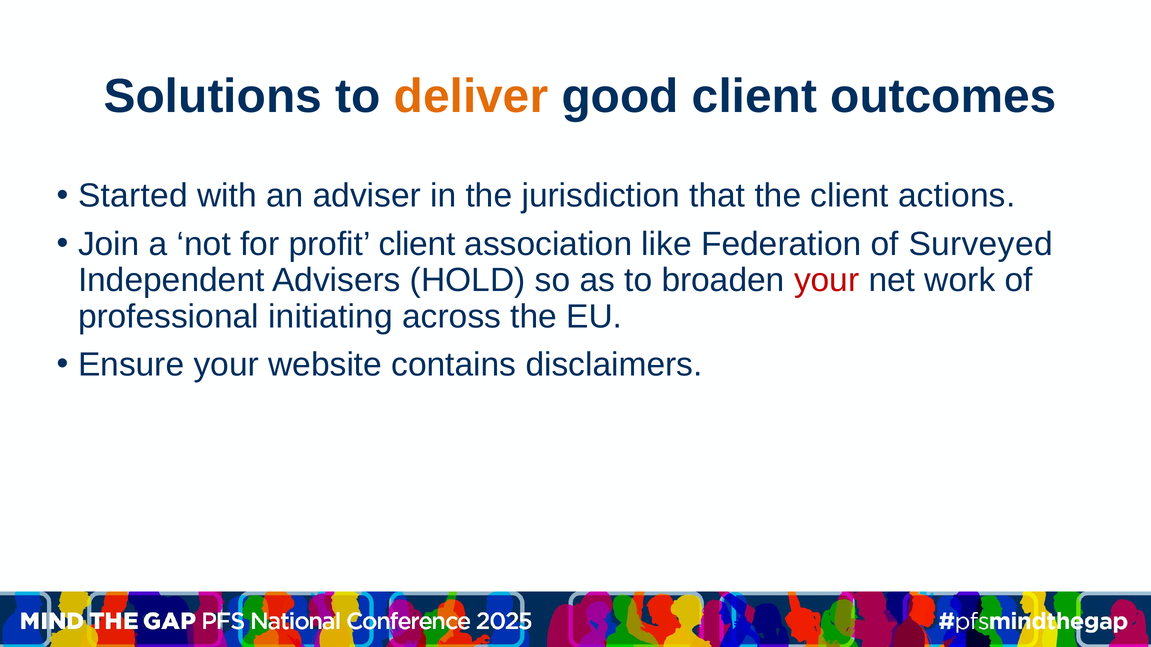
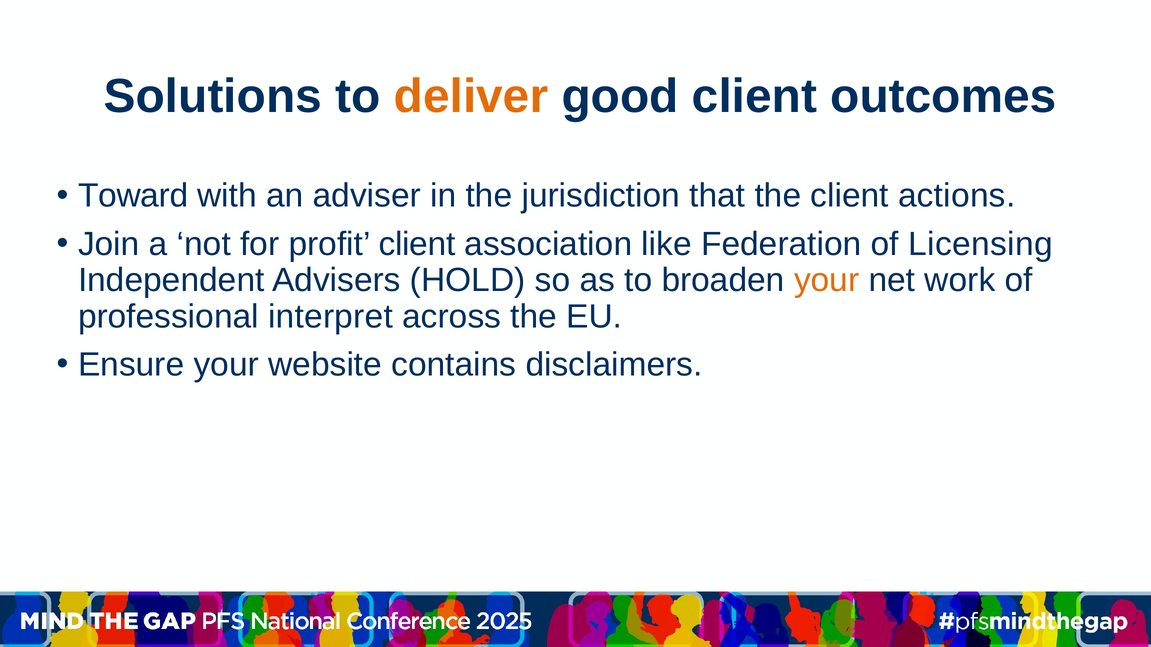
Started: Started -> Toward
Surveyed: Surveyed -> Licensing
your at (827, 281) colour: red -> orange
initiating: initiating -> interpret
